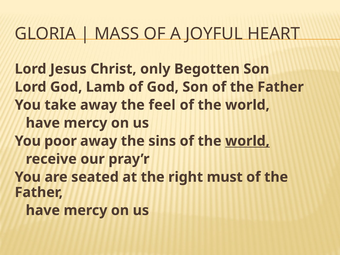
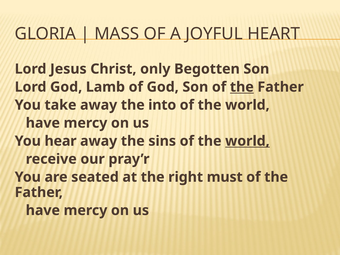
the at (242, 87) underline: none -> present
feel: feel -> into
poor: poor -> hear
